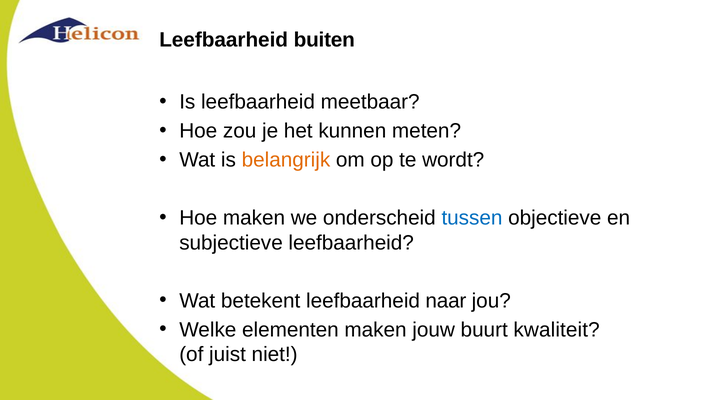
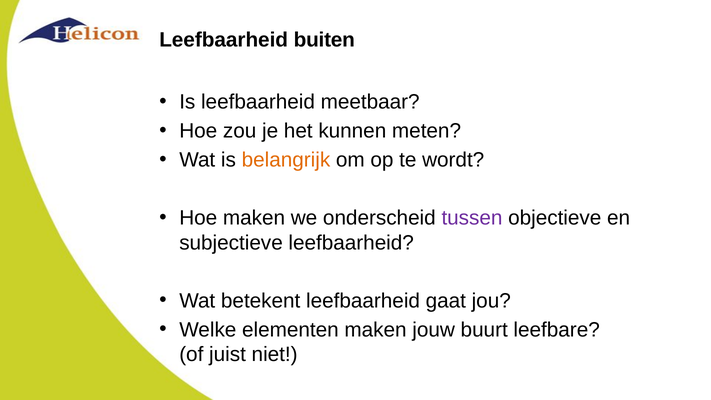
tussen colour: blue -> purple
naar: naar -> gaat
kwaliteit: kwaliteit -> leefbare
